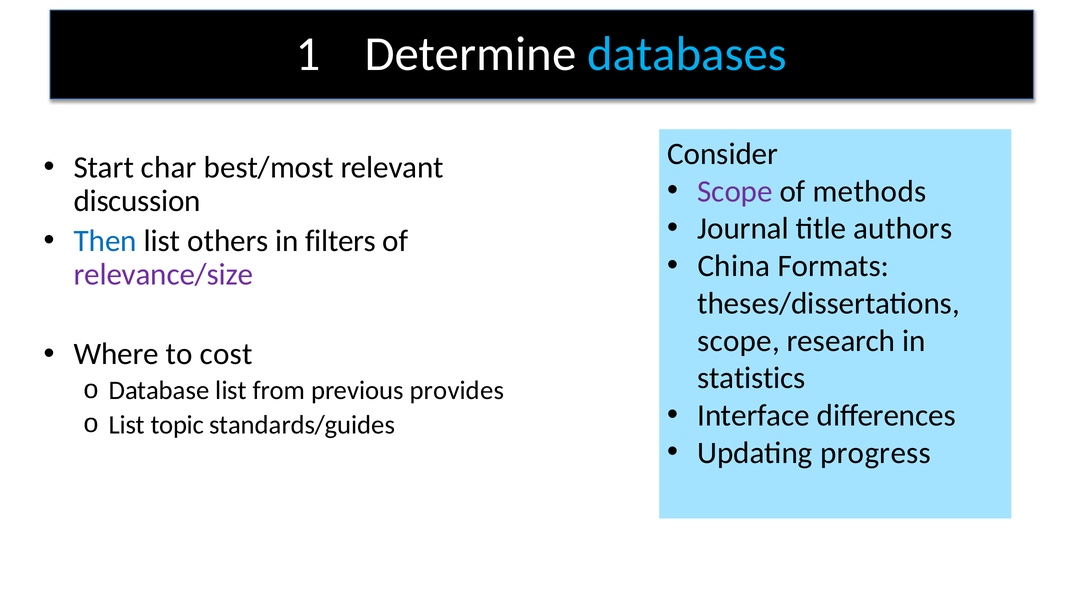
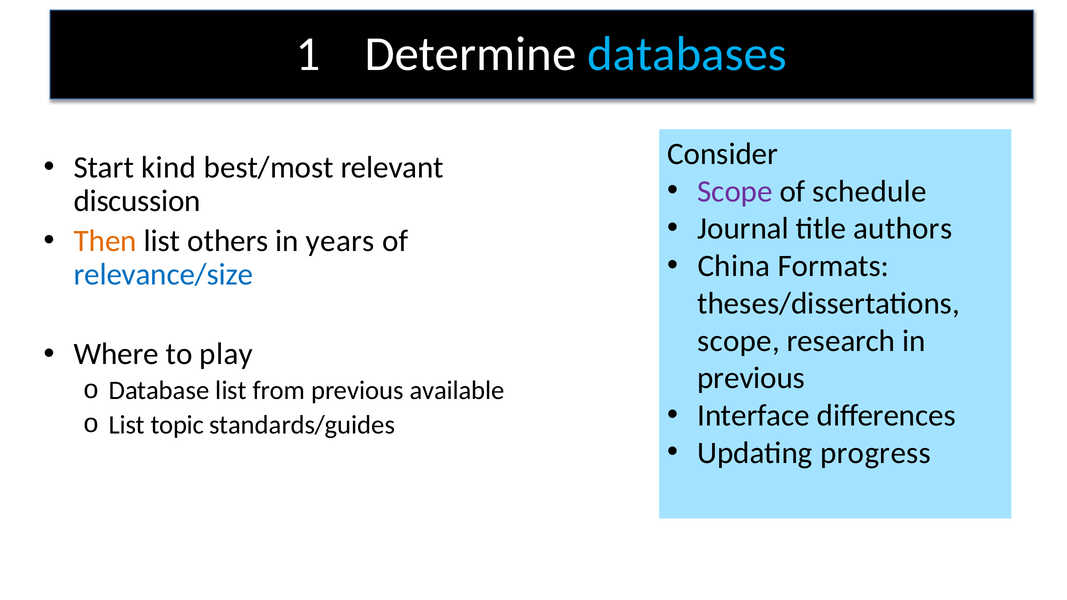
char: char -> kind
methods: methods -> schedule
Then colour: blue -> orange
filters: filters -> years
relevance/size colour: purple -> blue
cost: cost -> play
statistics at (751, 378): statistics -> previous
provides: provides -> available
